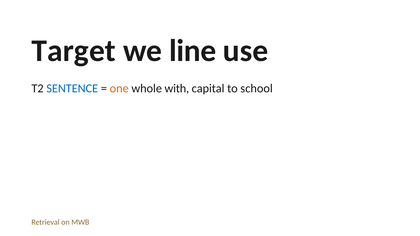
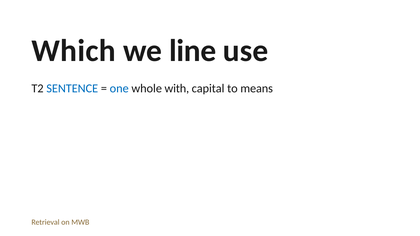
Target: Target -> Which
one colour: orange -> blue
school: school -> means
